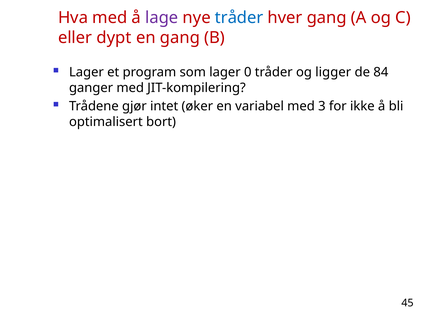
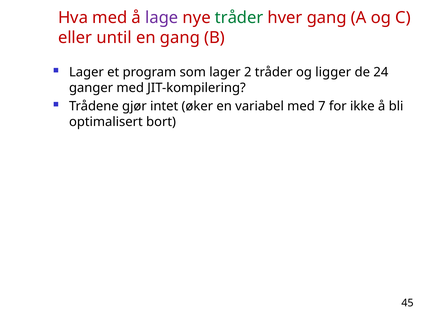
tråder at (239, 18) colour: blue -> green
dypt: dypt -> until
0: 0 -> 2
84: 84 -> 24
3: 3 -> 7
